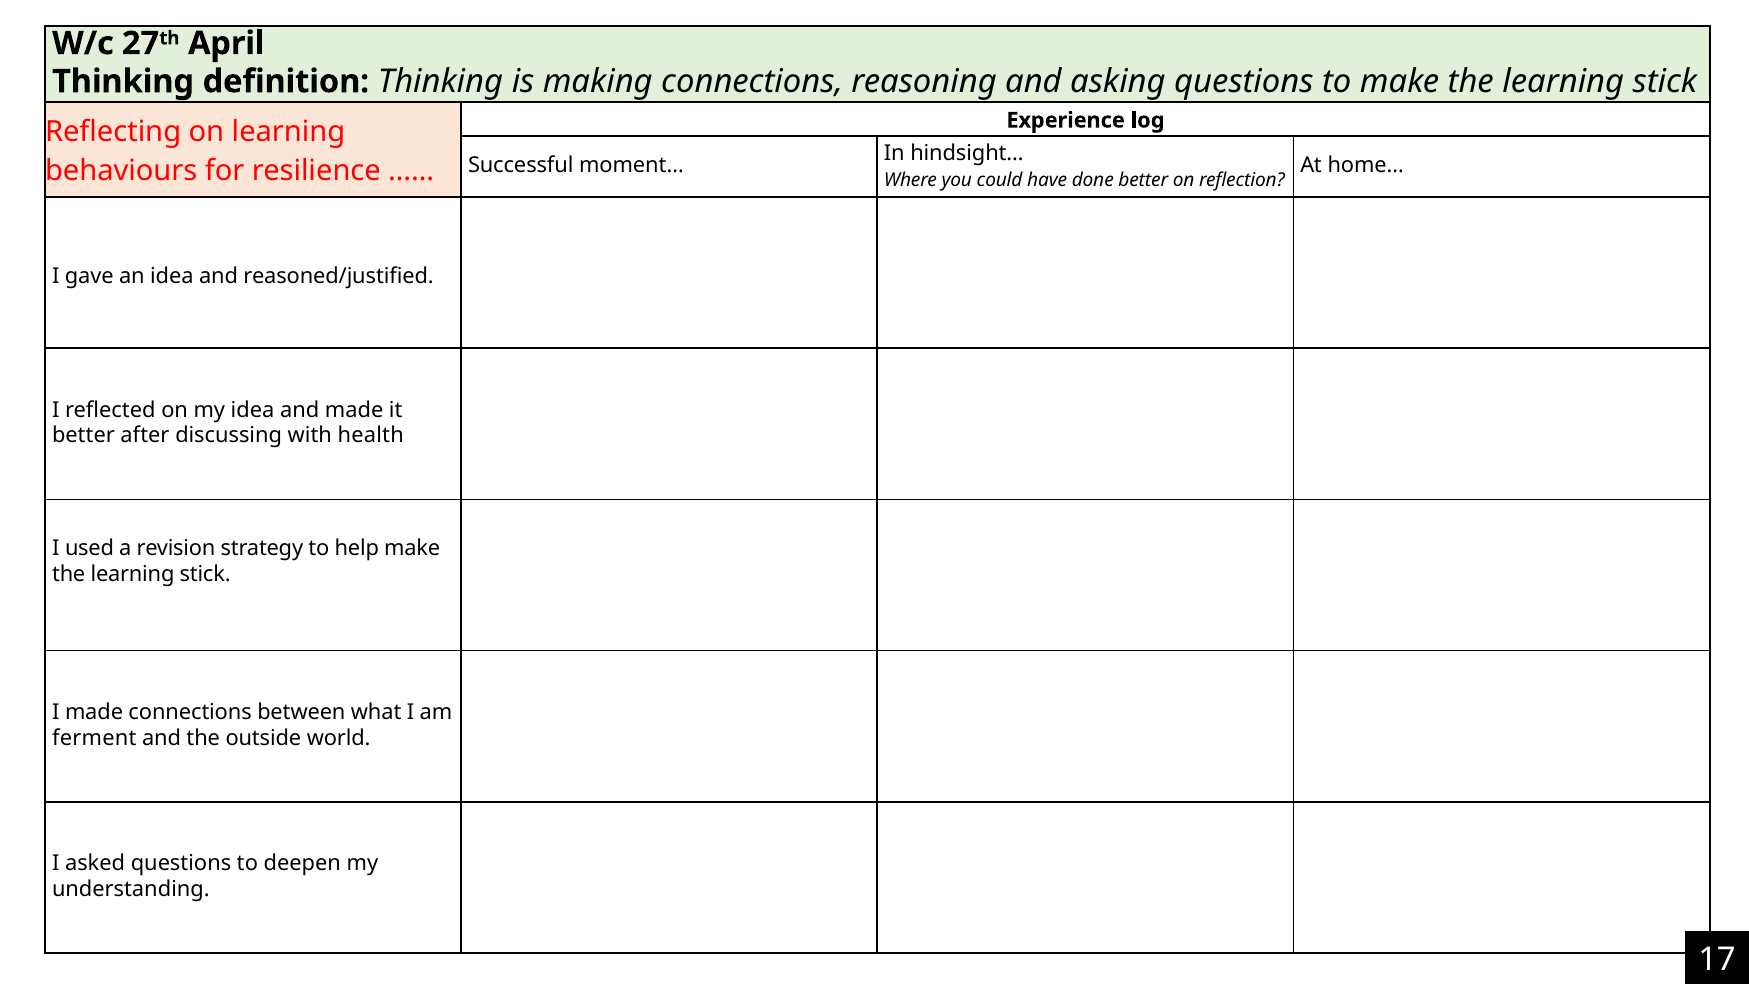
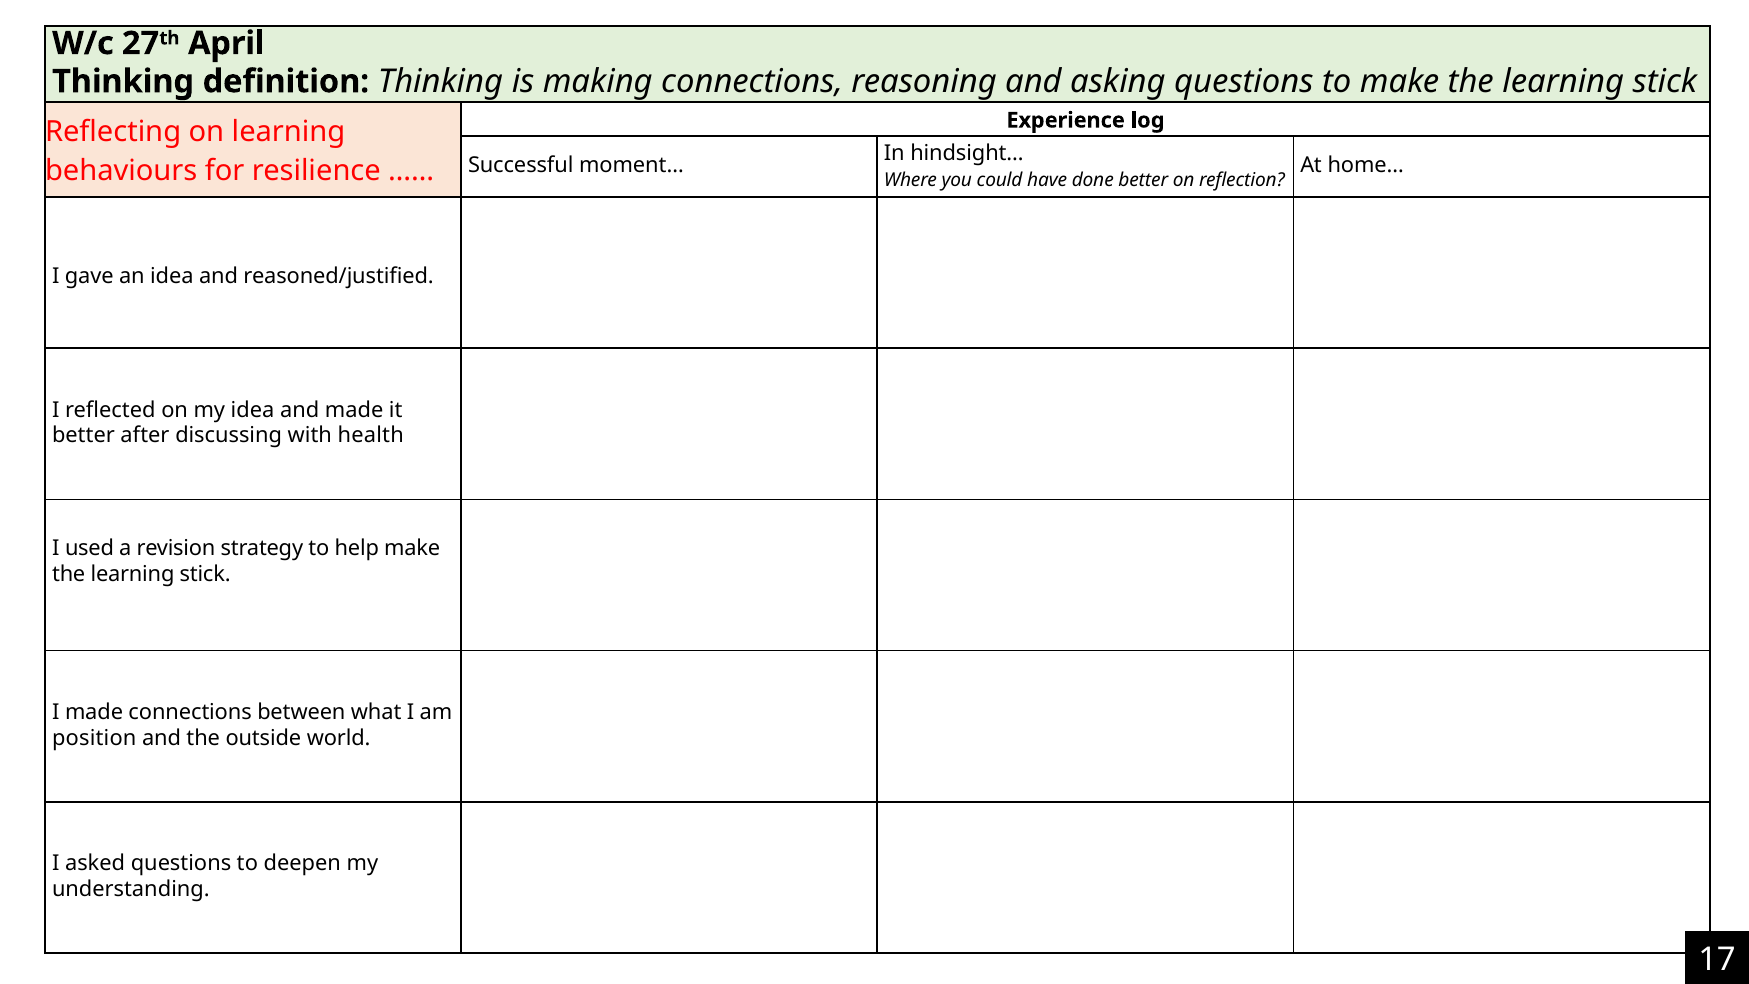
ferment: ferment -> position
